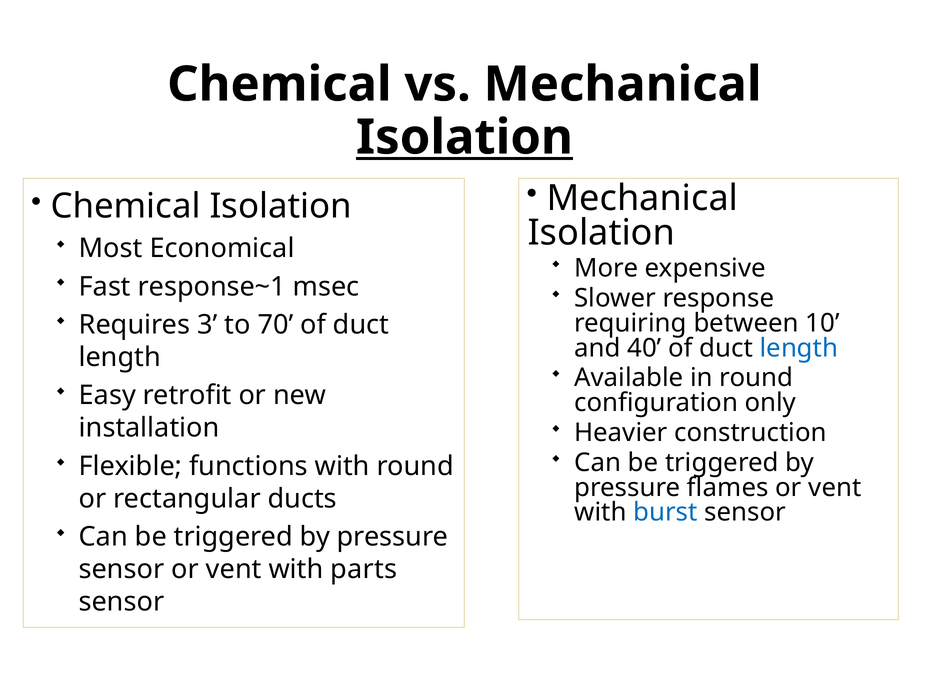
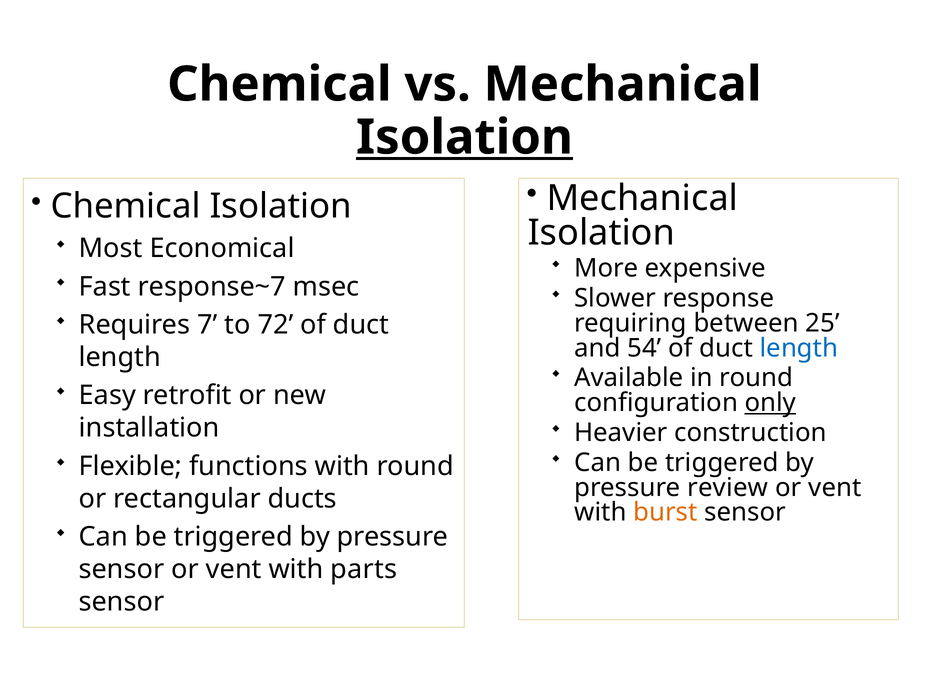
response~1: response~1 -> response~7
3: 3 -> 7
70: 70 -> 72
10: 10 -> 25
40: 40 -> 54
only underline: none -> present
flames: flames -> review
burst colour: blue -> orange
